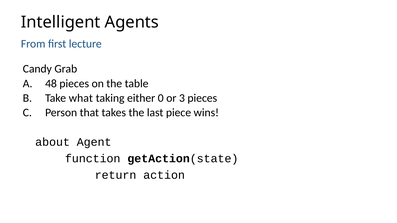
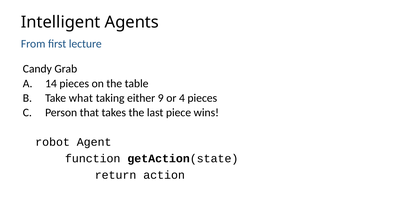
48: 48 -> 14
0: 0 -> 9
3: 3 -> 4
about: about -> robot
